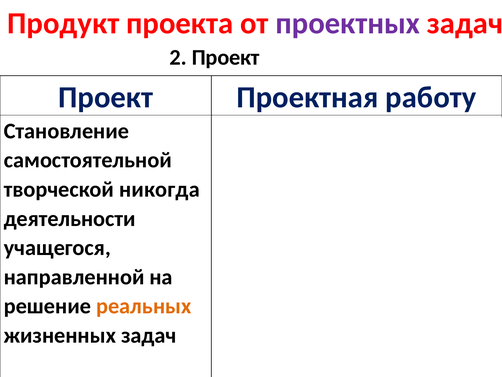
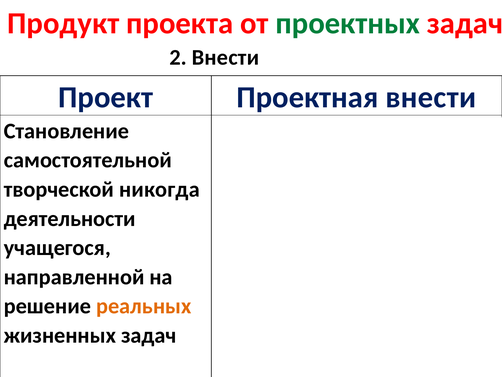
проектных at (348, 23) colour: purple -> green
2 Проект: Проект -> Внести
Проектная работу: работу -> внести
